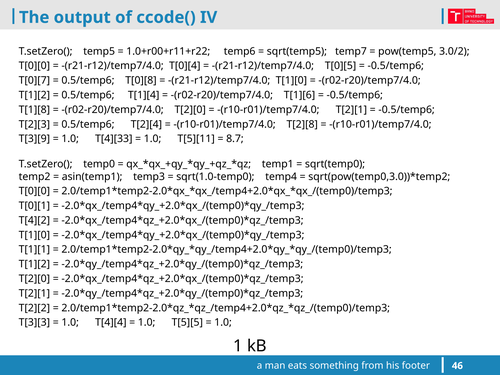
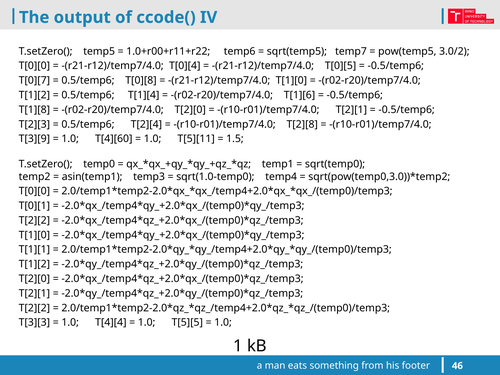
T[4][33: T[4][33 -> T[4][60
8.7: 8.7 -> 1.5
T[4][2 at (34, 220): T[4][2 -> T[2][2
